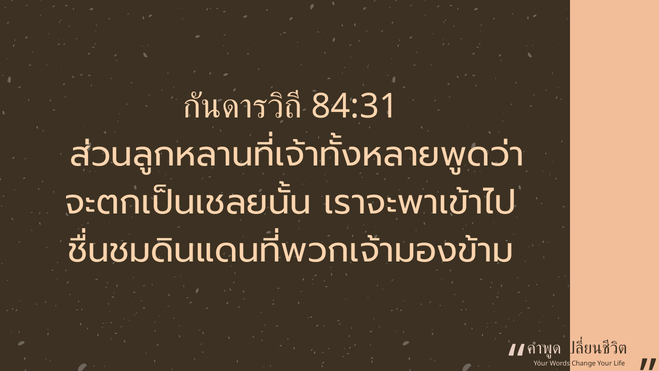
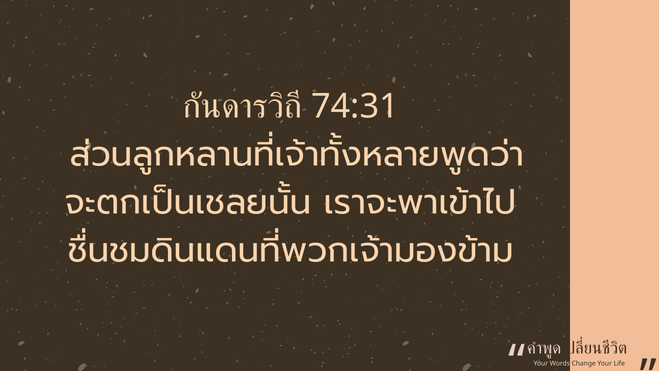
84:31: 84:31 -> 74:31
